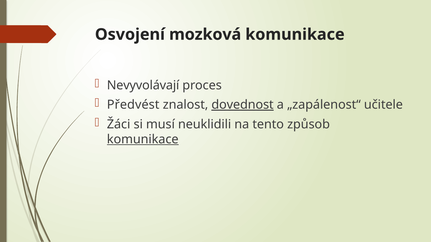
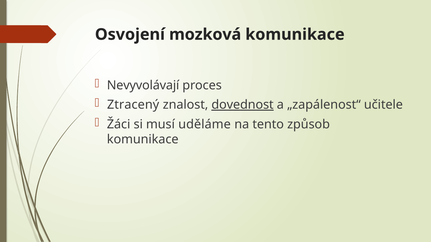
Předvést: Předvést -> Ztracený
neuklidili: neuklidili -> uděláme
komunikace at (143, 140) underline: present -> none
